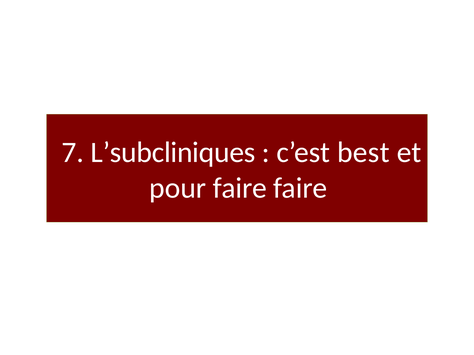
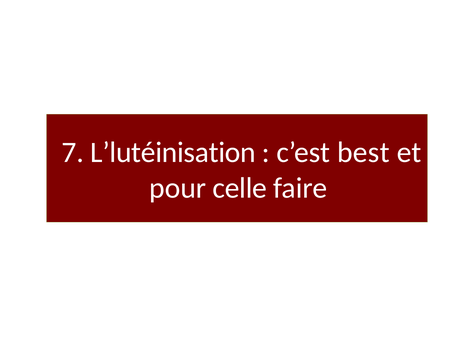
L’subcliniques: L’subcliniques -> L’lutéinisation
pour faire: faire -> celle
